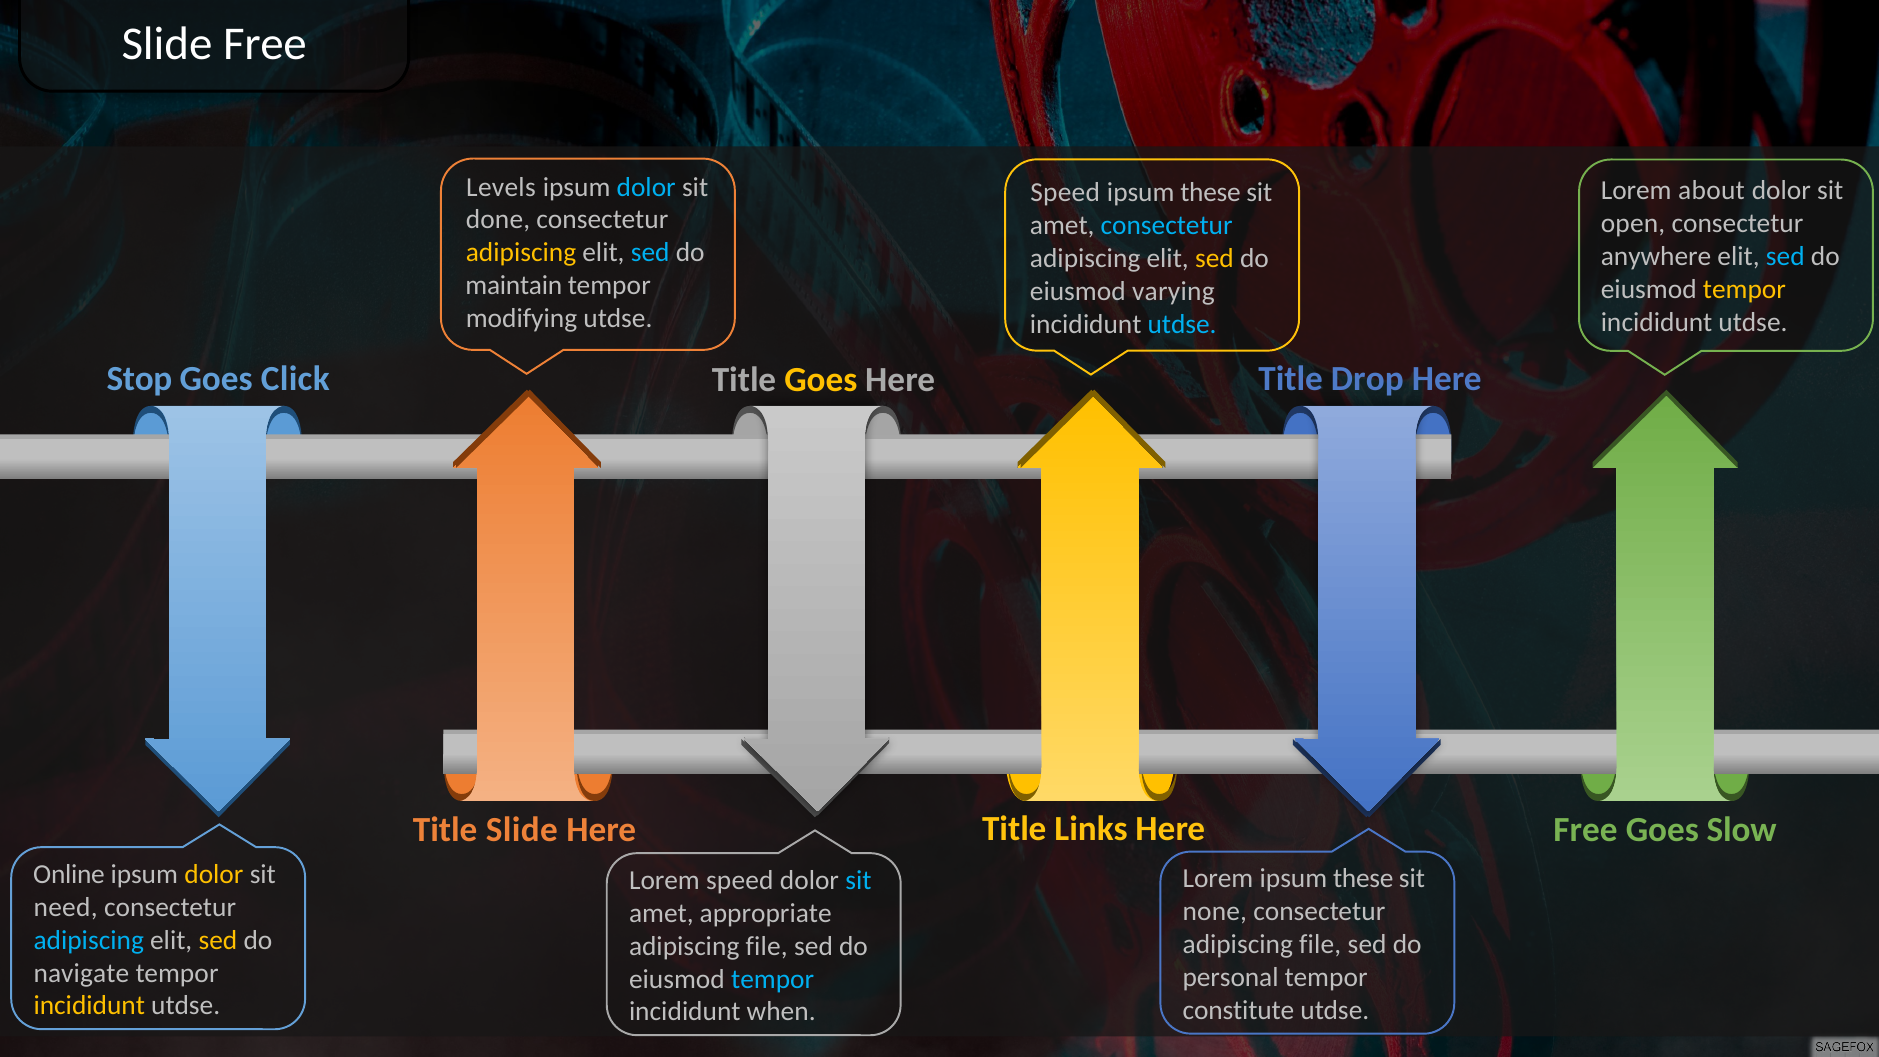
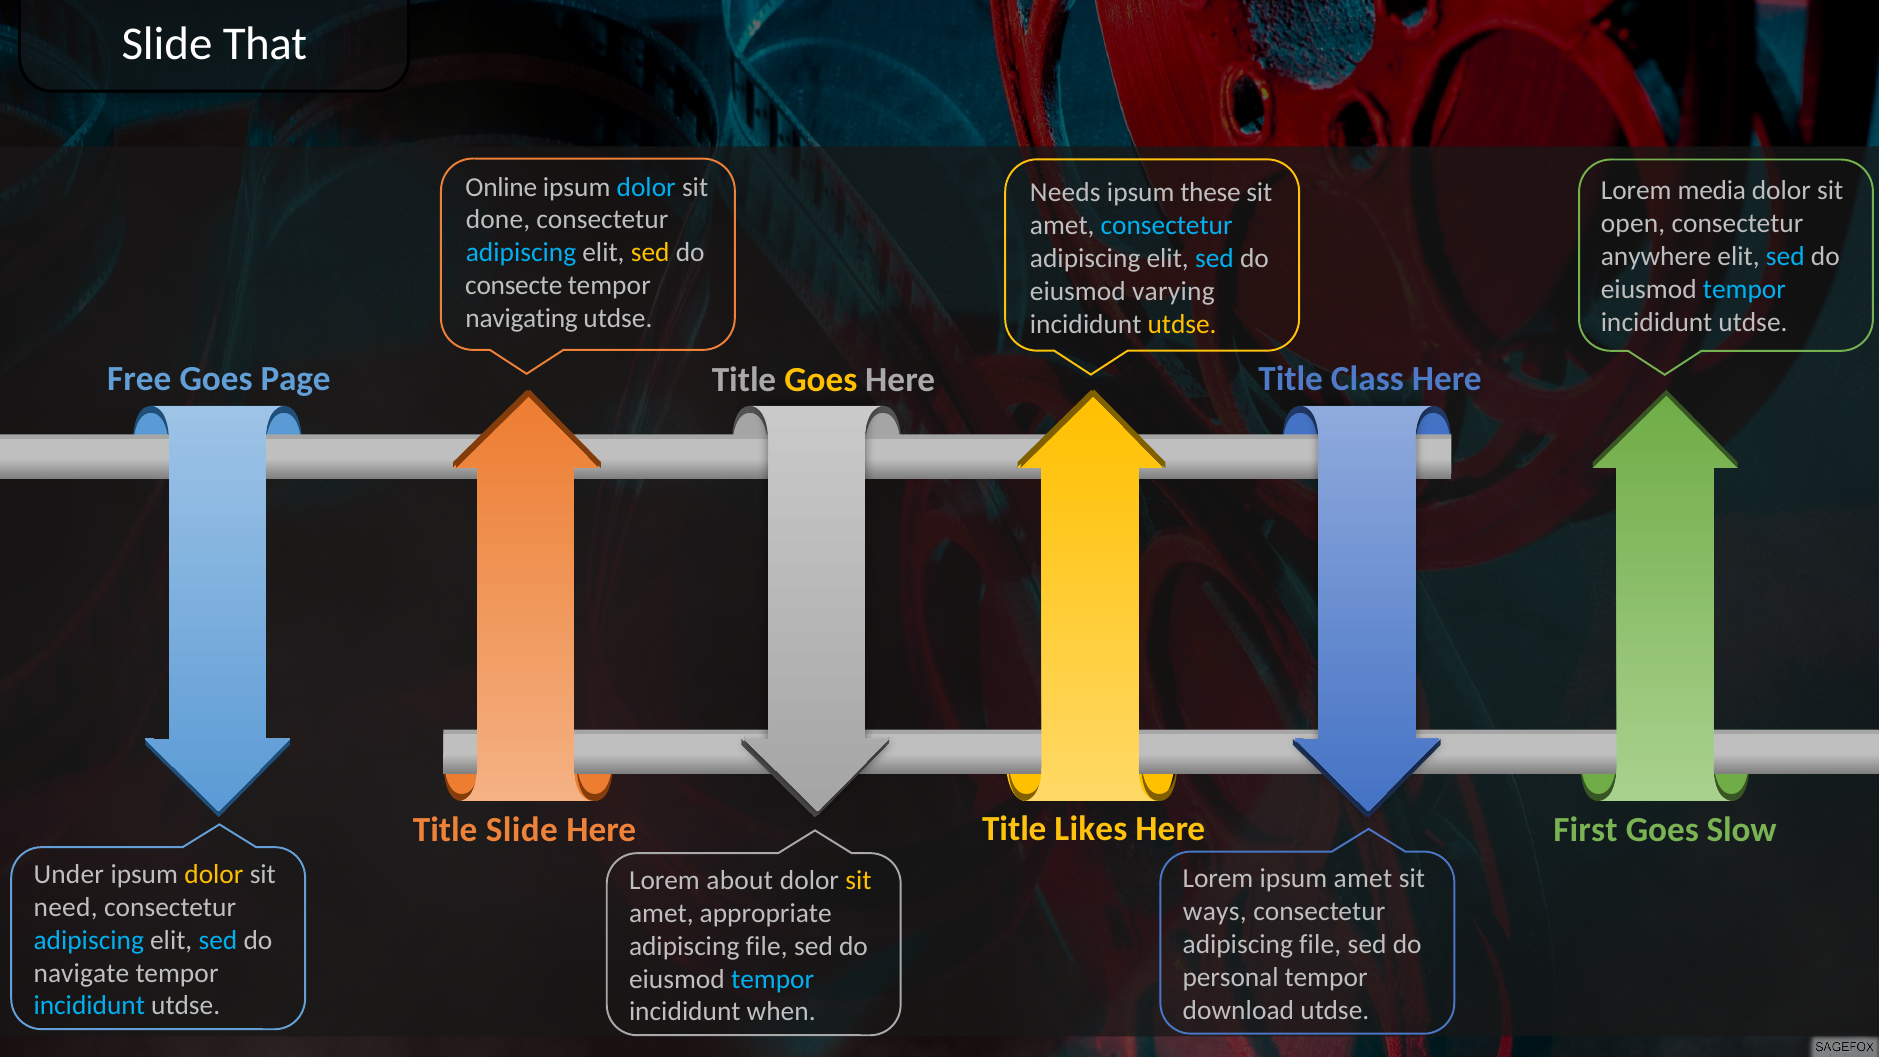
Slide Free: Free -> That
Levels: Levels -> Online
about: about -> media
Speed at (1065, 193): Speed -> Needs
adipiscing at (521, 253) colour: yellow -> light blue
sed at (650, 253) colour: light blue -> yellow
sed at (1214, 259) colour: yellow -> light blue
maintain: maintain -> consecte
tempor at (1744, 289) colour: yellow -> light blue
modifying: modifying -> navigating
utdse at (1182, 324) colour: light blue -> yellow
Stop: Stop -> Free
Click: Click -> Page
Drop: Drop -> Class
Links: Links -> Likes
Here Free: Free -> First
Online: Online -> Under
Lorem ipsum these: these -> amet
Lorem speed: speed -> about
sit at (858, 880) colour: light blue -> yellow
none: none -> ways
sed at (218, 940) colour: yellow -> light blue
incididunt at (89, 1006) colour: yellow -> light blue
constitute: constitute -> download
